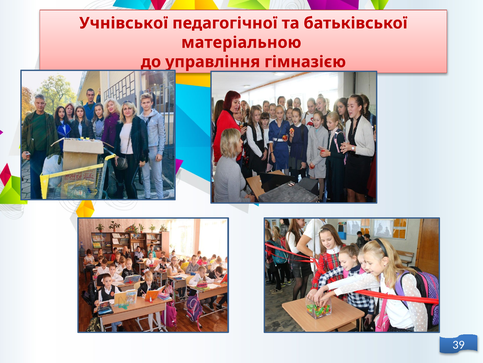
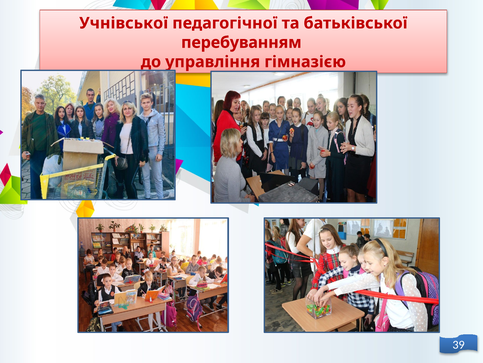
матеріальною: матеріальною -> перебуванням
